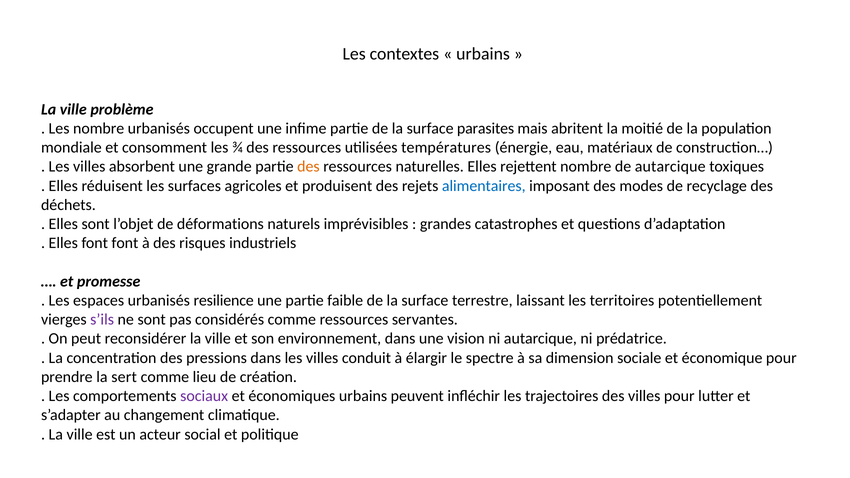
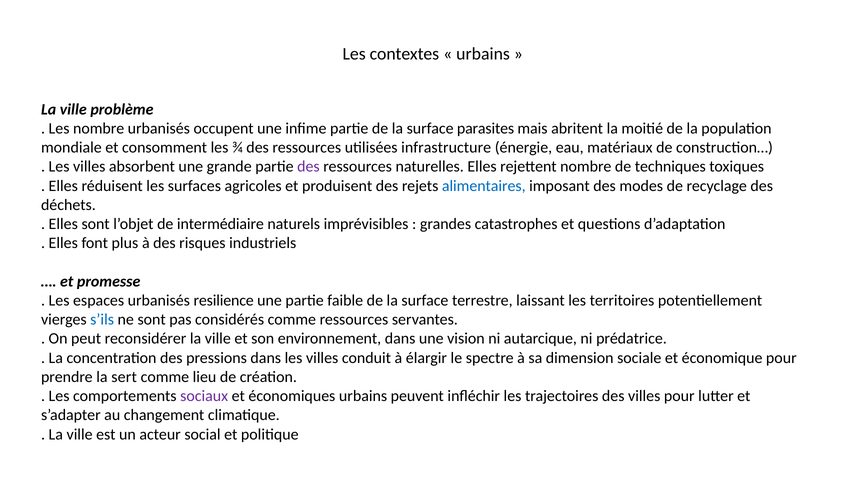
températures: températures -> infrastructure
des at (308, 167) colour: orange -> purple
de autarcique: autarcique -> techniques
déformations: déformations -> intermédiaire
font font: font -> plus
s’ils colour: purple -> blue
